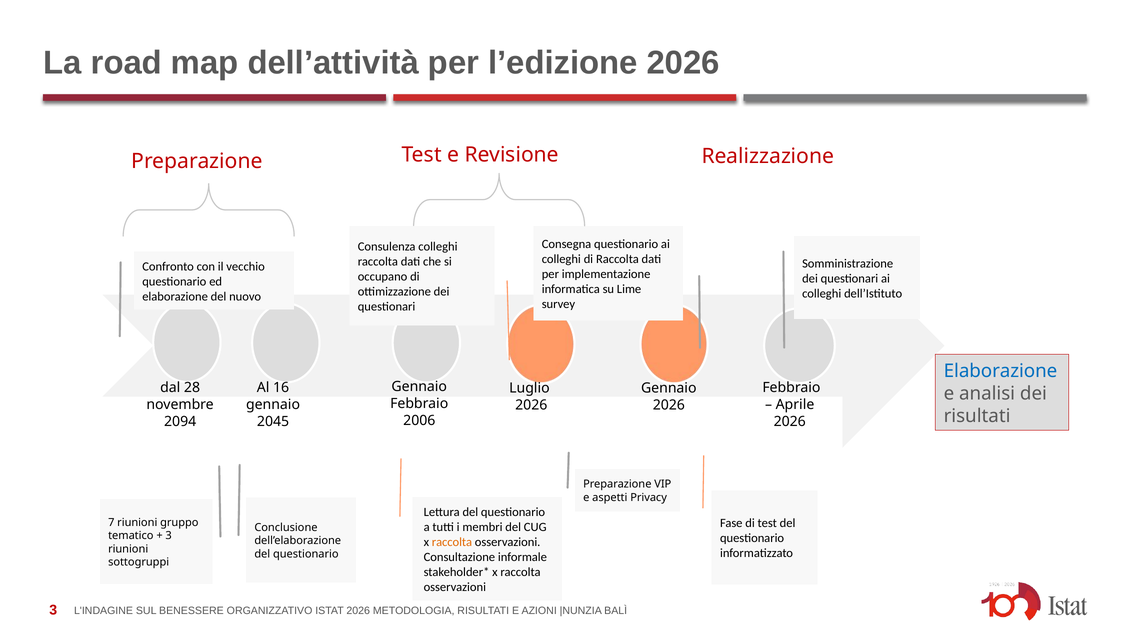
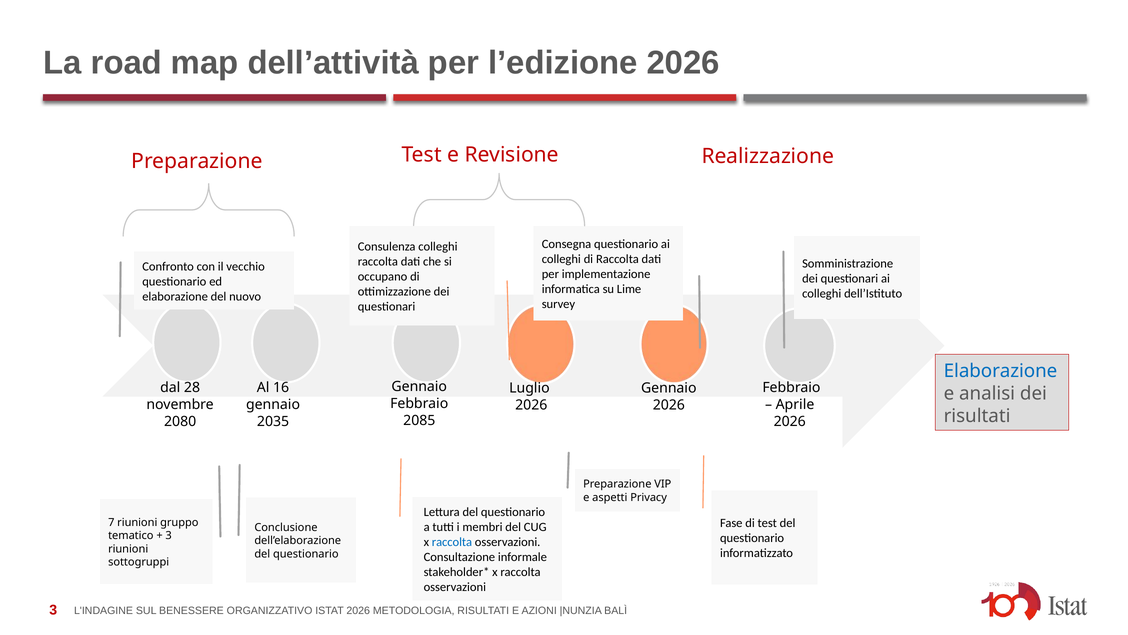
2006: 2006 -> 2085
2094: 2094 -> 2080
2045: 2045 -> 2035
raccolta at (452, 542) colour: orange -> blue
